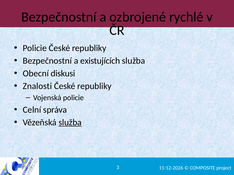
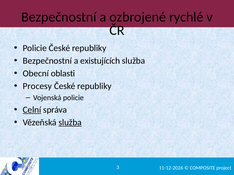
diskusi: diskusi -> oblasti
Znalosti: Znalosti -> Procesy
Celní underline: none -> present
